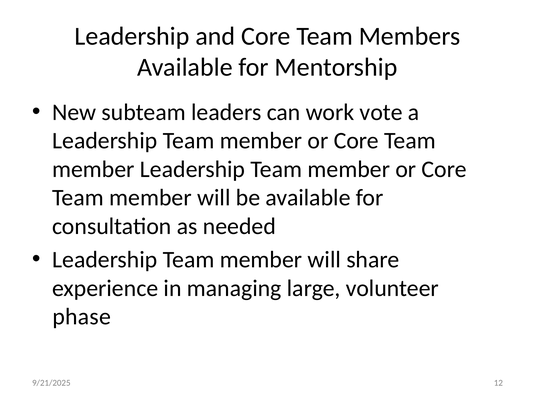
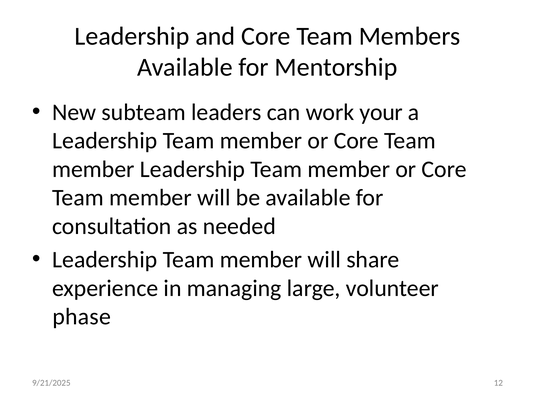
vote: vote -> your
